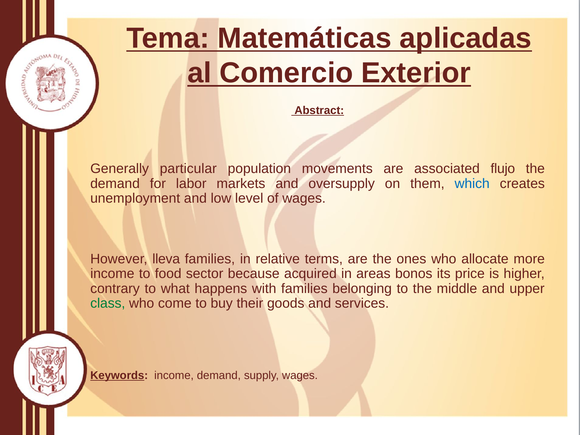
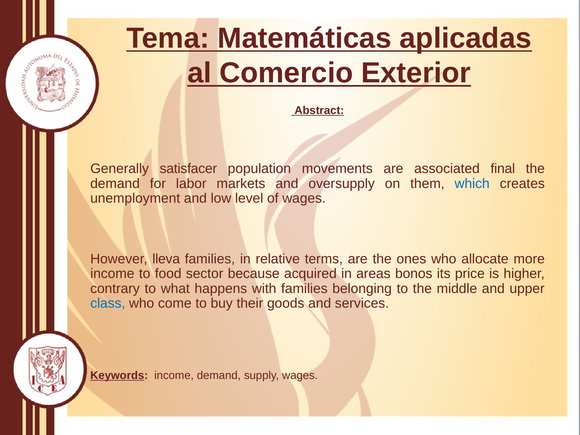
particular: particular -> satisfacer
flujo: flujo -> final
class colour: green -> blue
